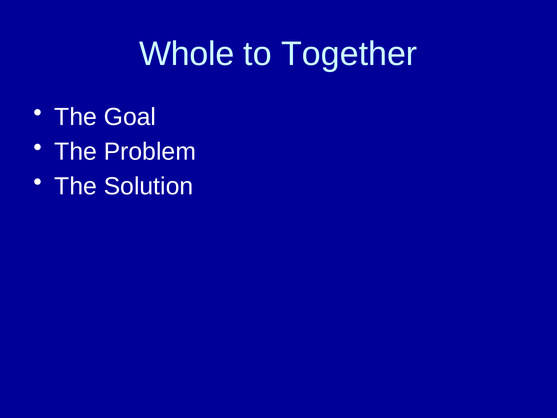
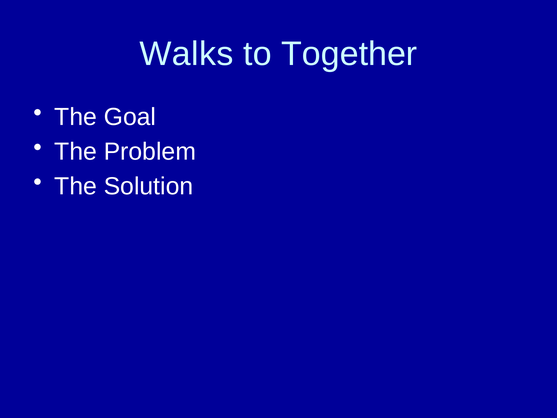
Whole: Whole -> Walks
